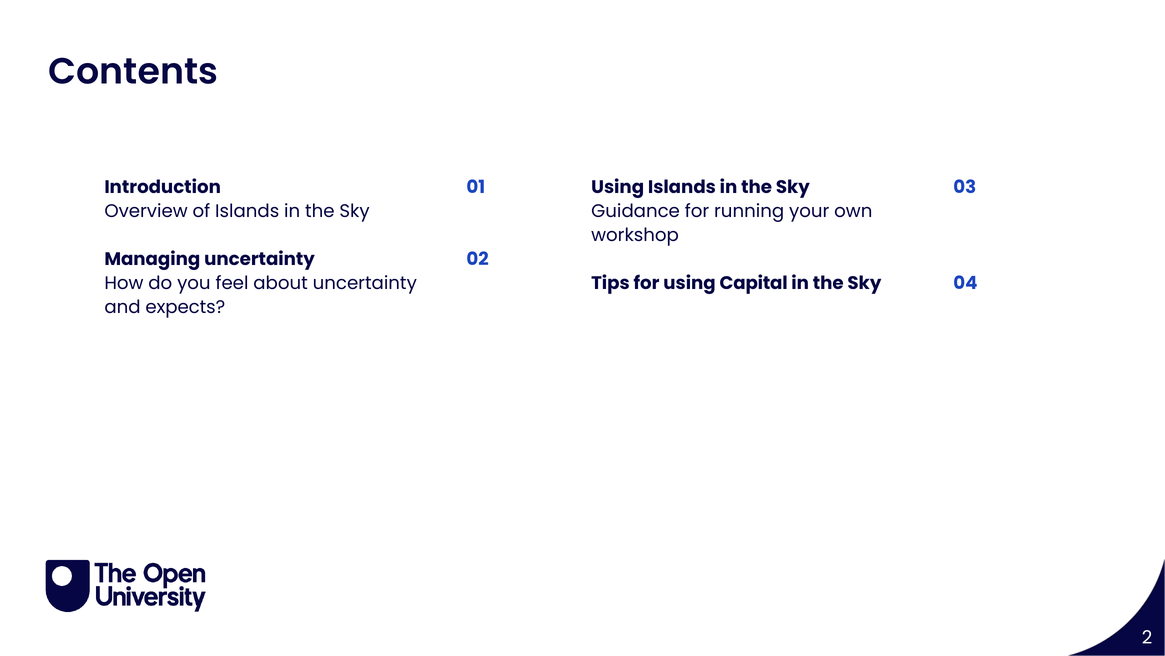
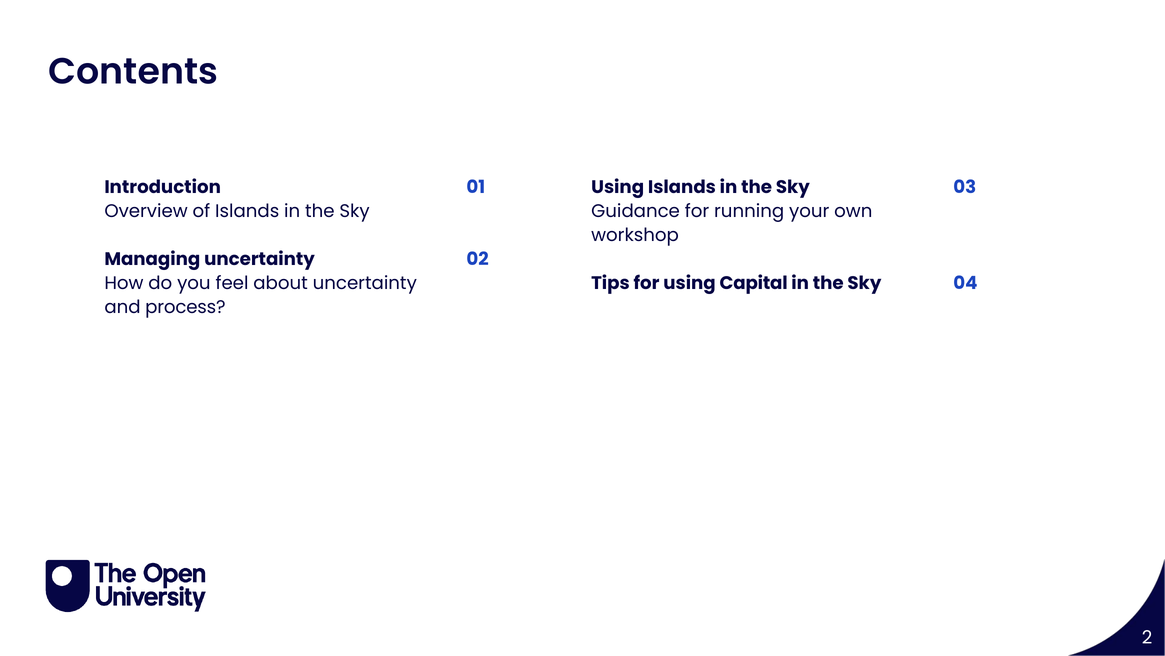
expects: expects -> process
